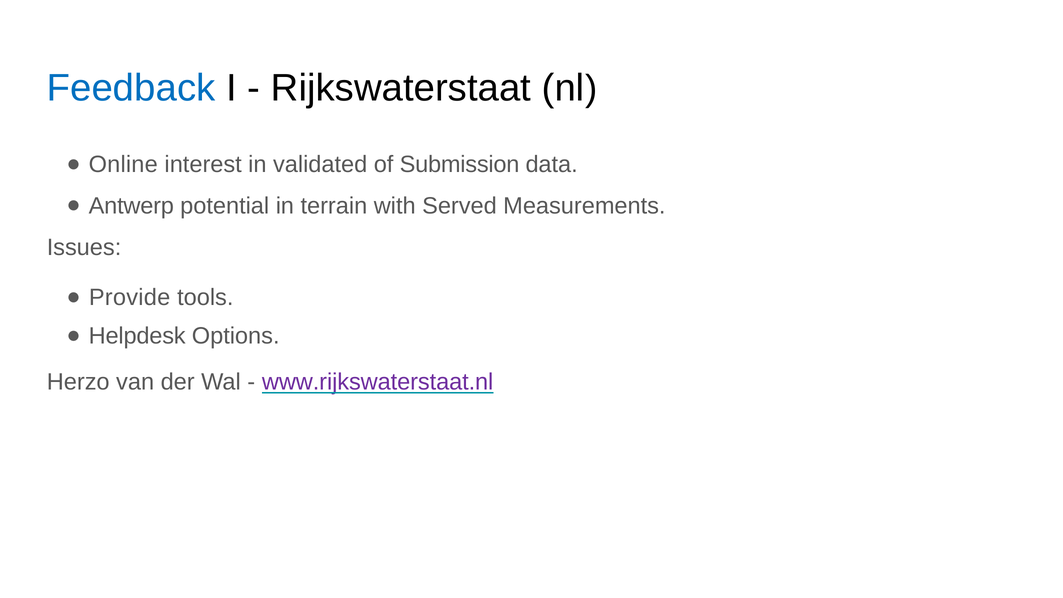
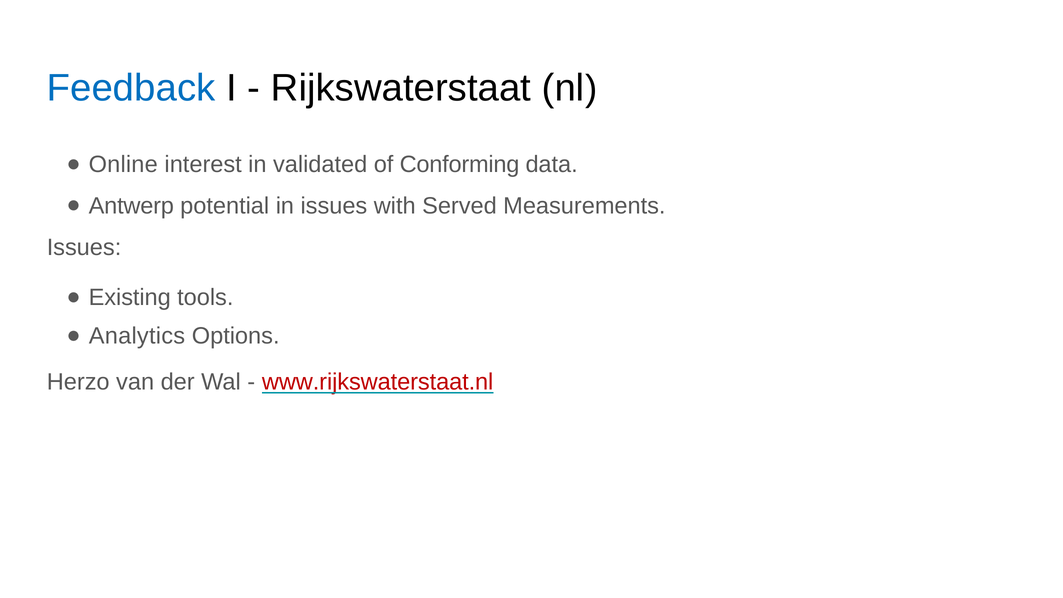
Submission: Submission -> Conforming
in terrain: terrain -> issues
Provide: Provide -> Existing
Helpdesk: Helpdesk -> Analytics
www.rijkswaterstaat.nl colour: purple -> red
